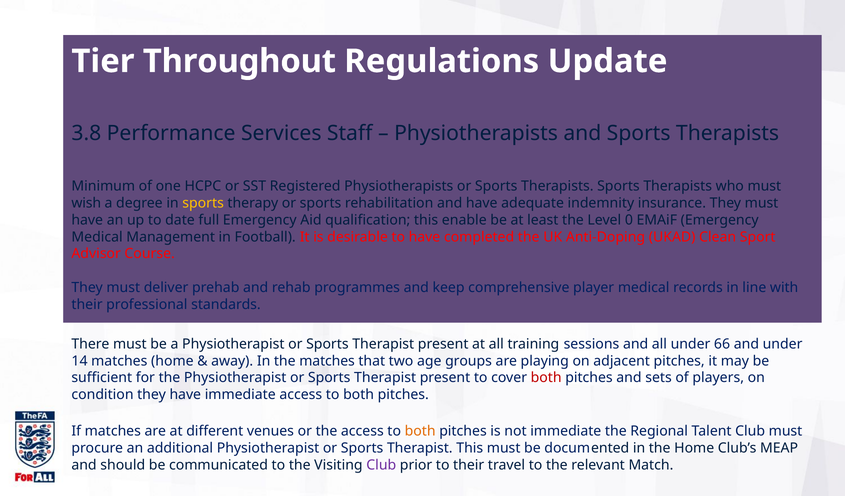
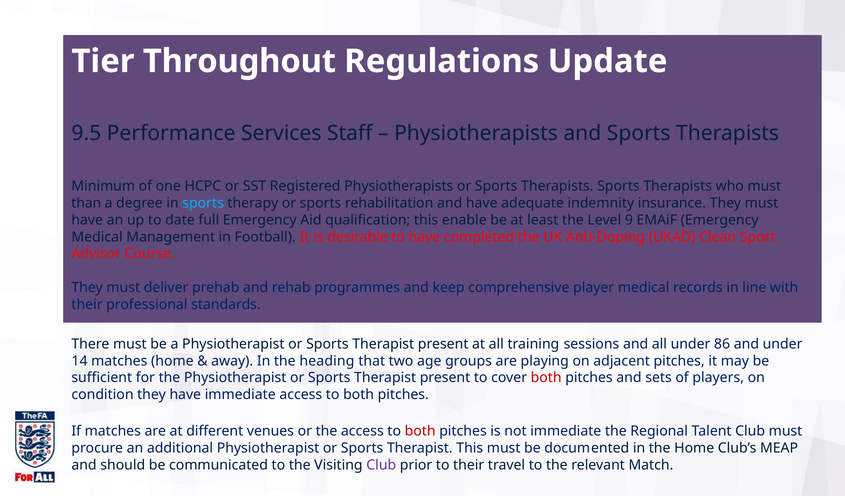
3.8: 3.8 -> 9.5
wish: wish -> than
sports at (203, 203) colour: yellow -> light blue
0: 0 -> 9
66: 66 -> 86
the matches: matches -> heading
both at (420, 431) colour: orange -> red
